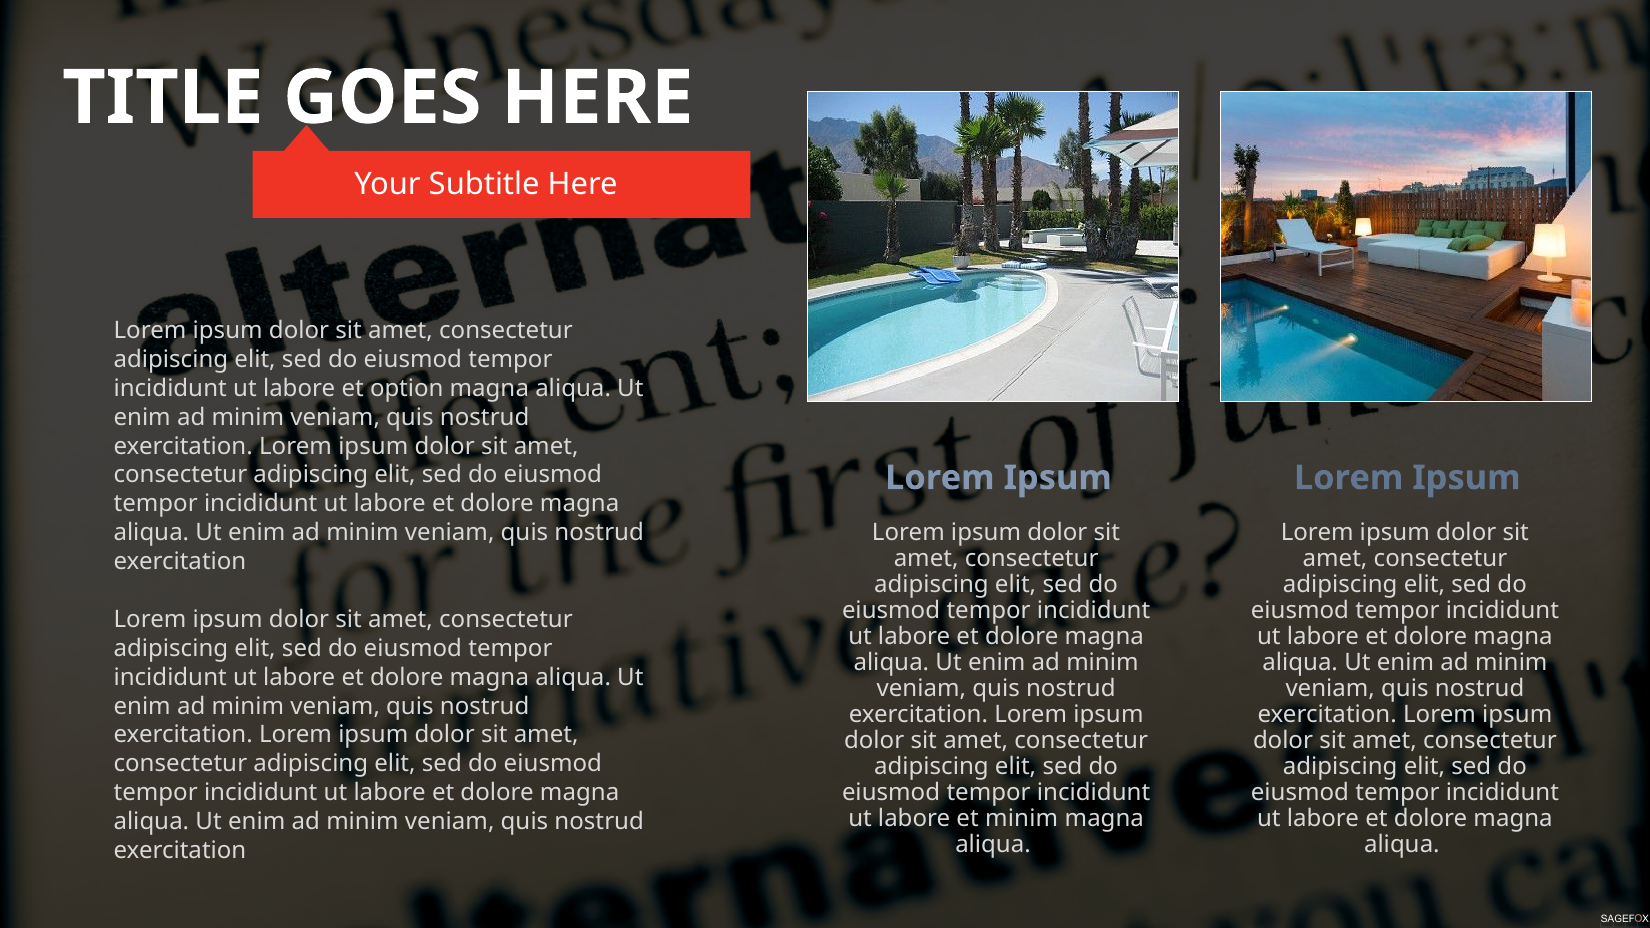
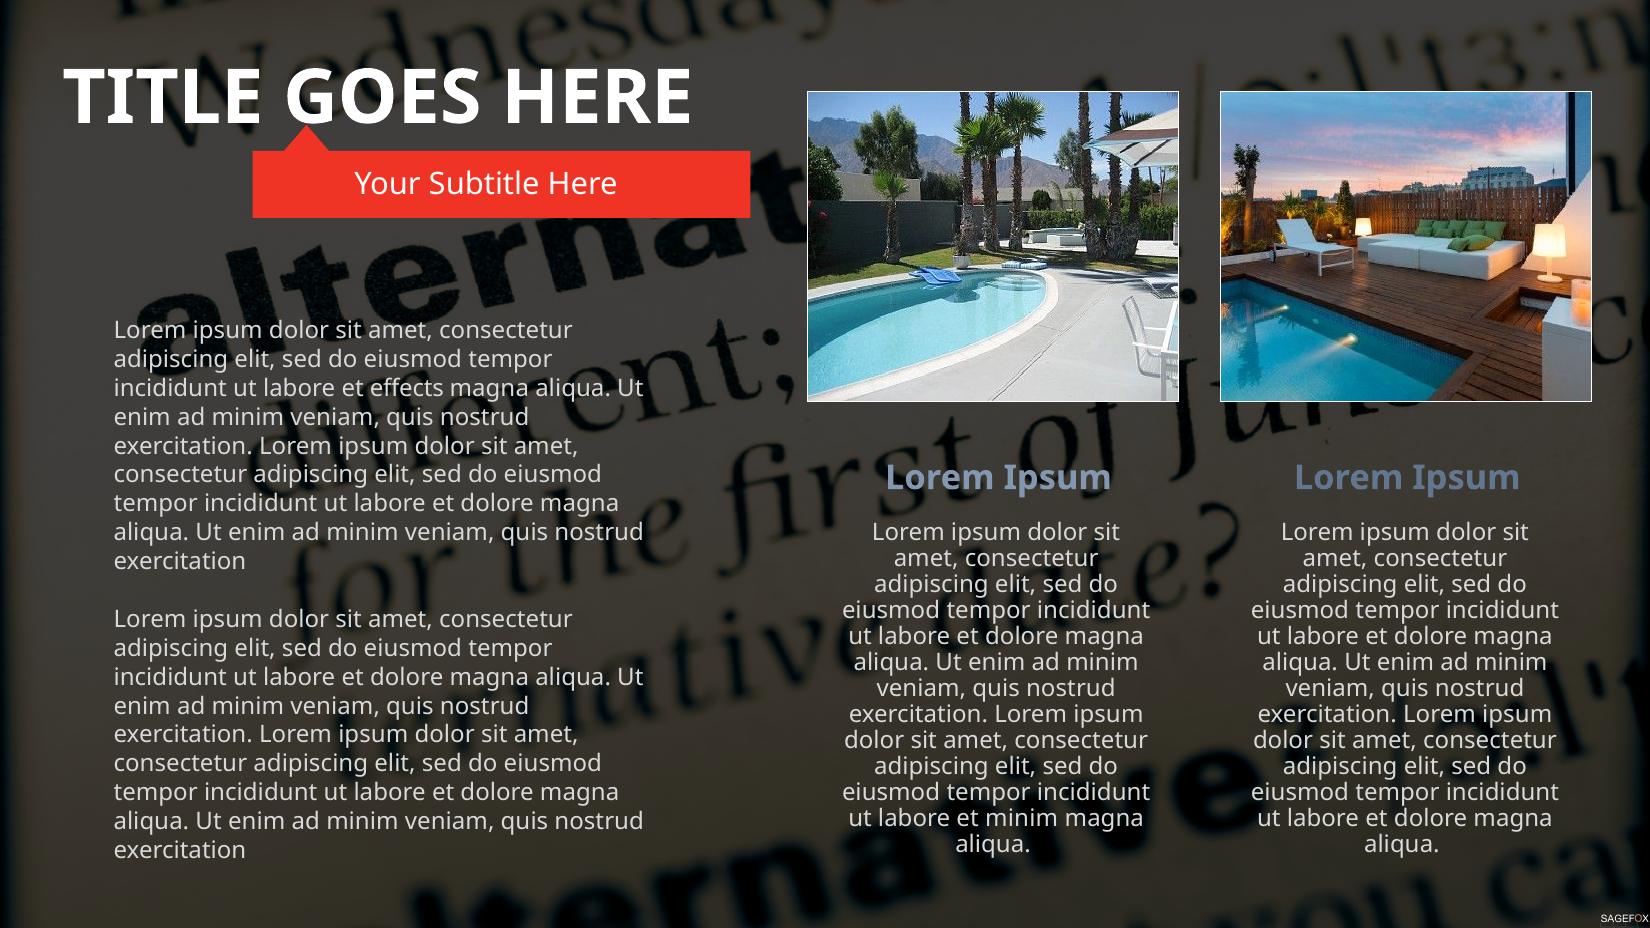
option: option -> effects
